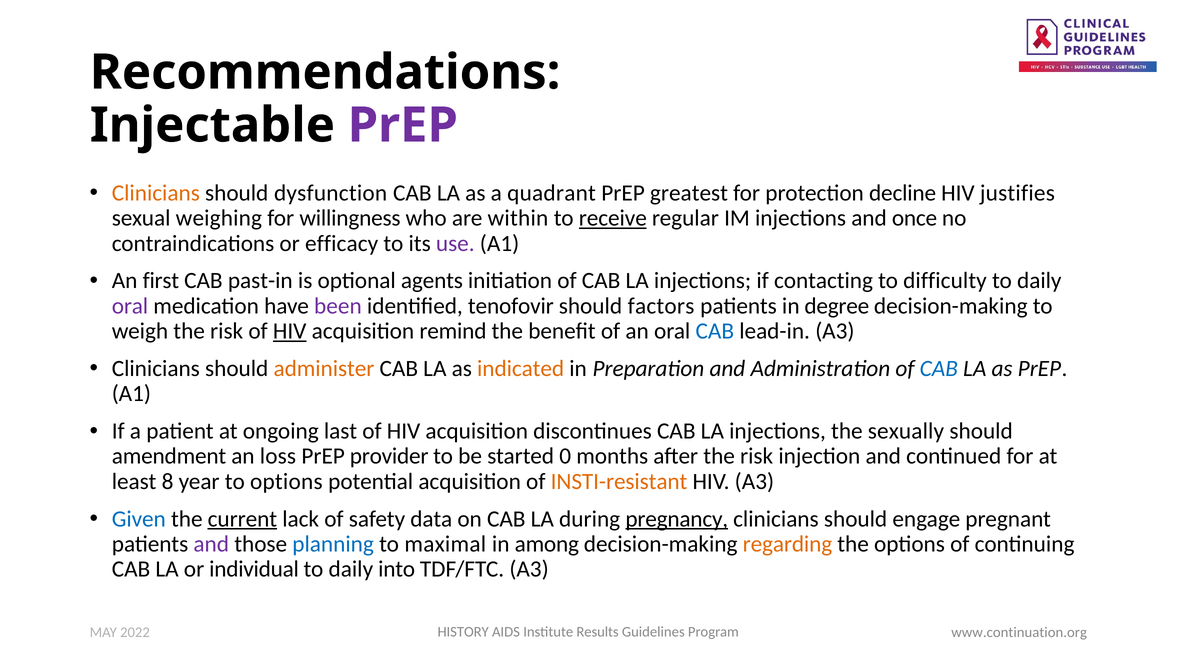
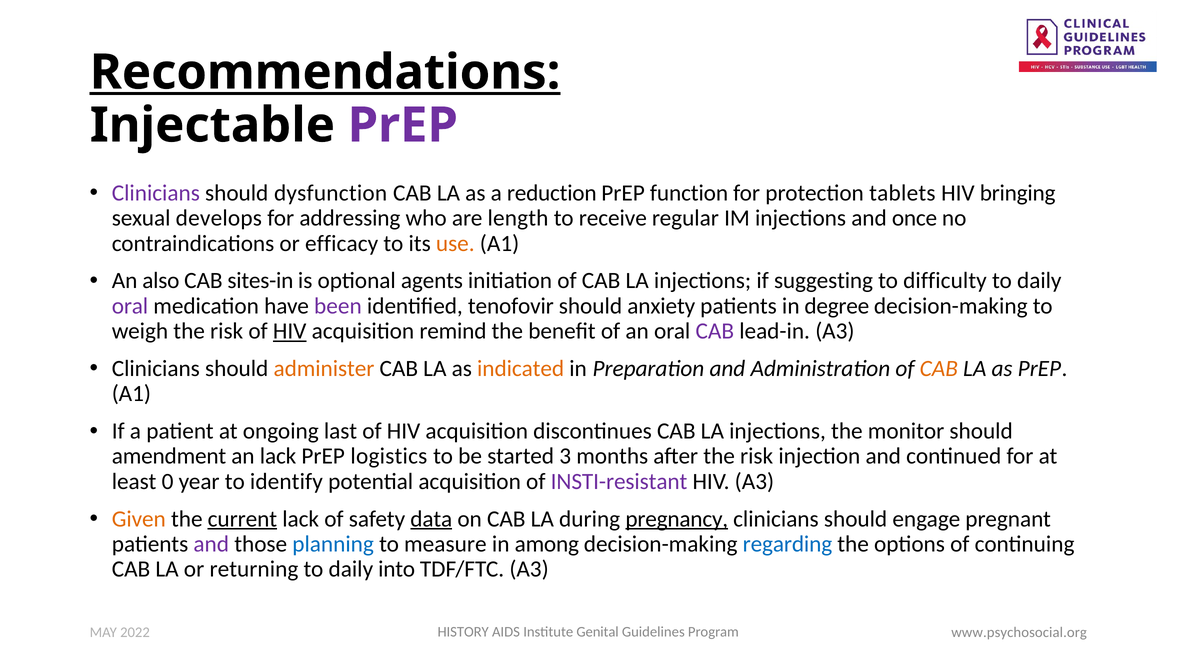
Recommendations underline: none -> present
Clinicians at (156, 193) colour: orange -> purple
quadrant: quadrant -> reduction
greatest: greatest -> function
decline: decline -> tablets
justifies: justifies -> bringing
weighing: weighing -> develops
willingness: willingness -> addressing
within: within -> length
receive underline: present -> none
use colour: purple -> orange
first: first -> also
past-in: past-in -> sites-in
contacting: contacting -> suggesting
factors: factors -> anxiety
CAB at (715, 331) colour: blue -> purple
CAB at (939, 369) colour: blue -> orange
sexually: sexually -> monitor
an loss: loss -> lack
provider: provider -> logistics
0: 0 -> 3
8: 8 -> 0
to options: options -> identify
INSTI-resistant colour: orange -> purple
Given colour: blue -> orange
data underline: none -> present
maximal: maximal -> measure
regarding colour: orange -> blue
individual: individual -> returning
Results: Results -> Genital
www.continuation.org: www.continuation.org -> www.psychosocial.org
